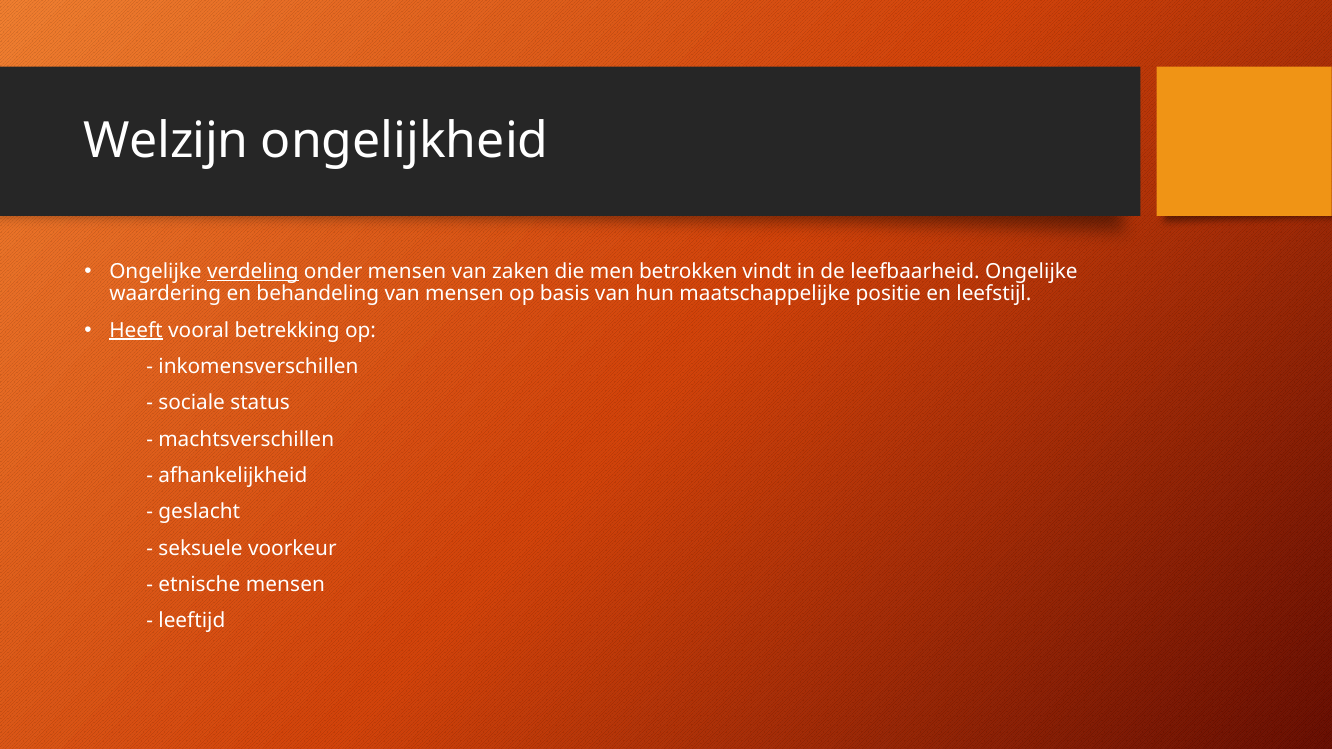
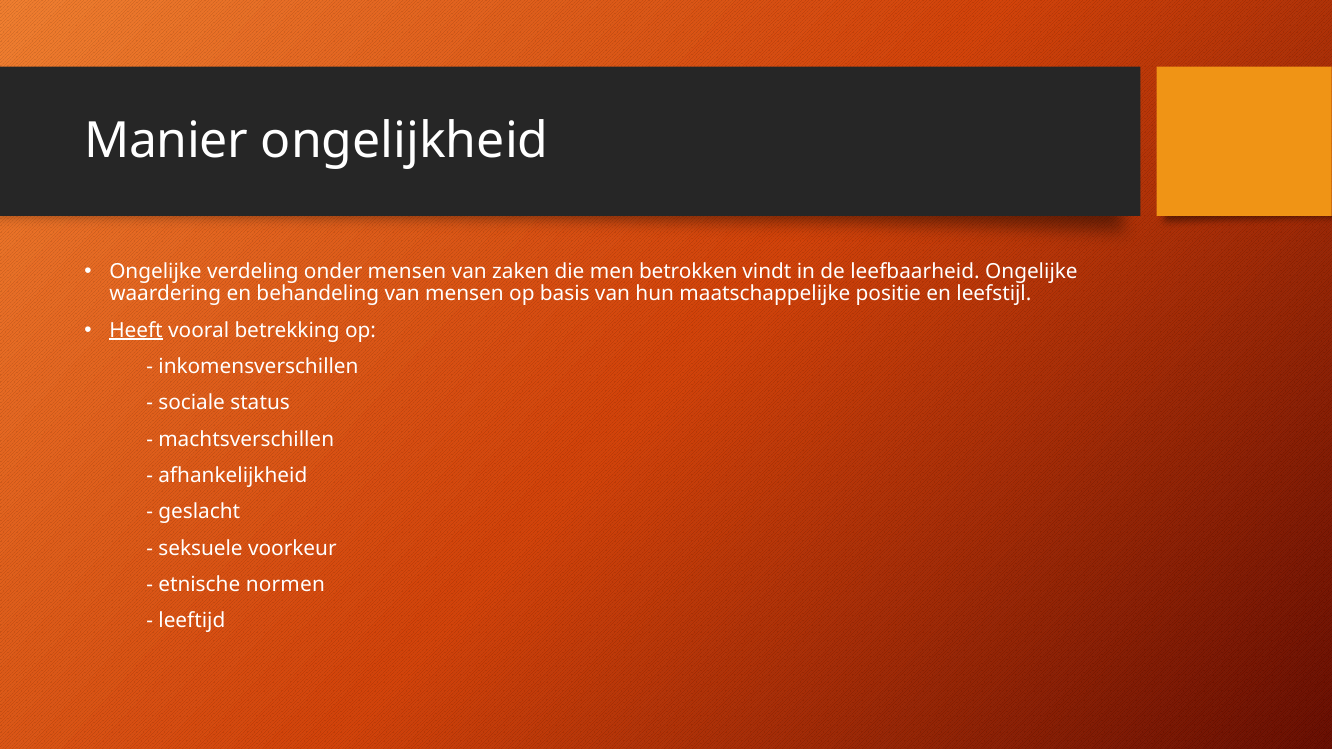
Welzijn: Welzijn -> Manier
verdeling underline: present -> none
etnische mensen: mensen -> normen
